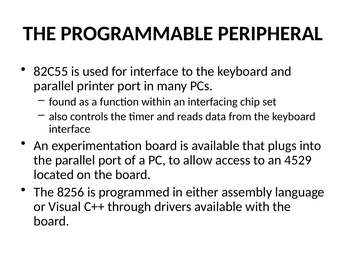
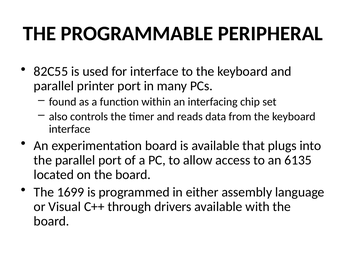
4529: 4529 -> 6135
8256: 8256 -> 1699
